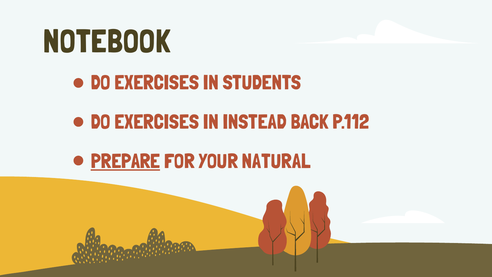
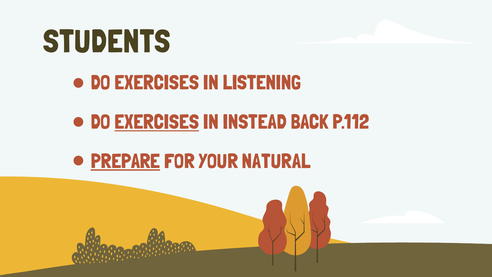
NOTEBOOK: NOTEBOOK -> STUDENTS
STUDENTS: STUDENTS -> LISTENING
EXERCISES at (157, 122) underline: none -> present
